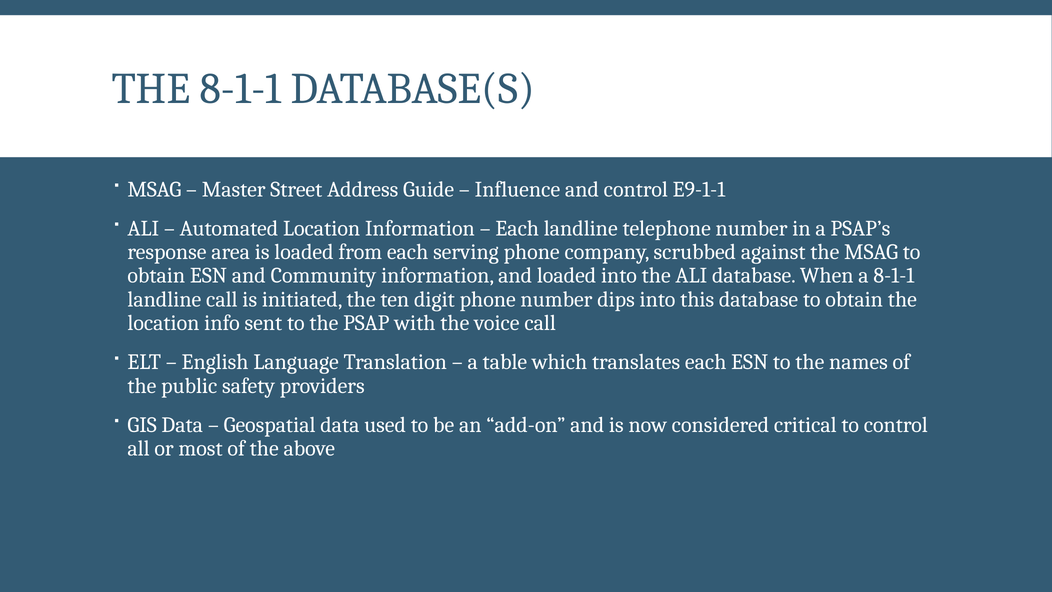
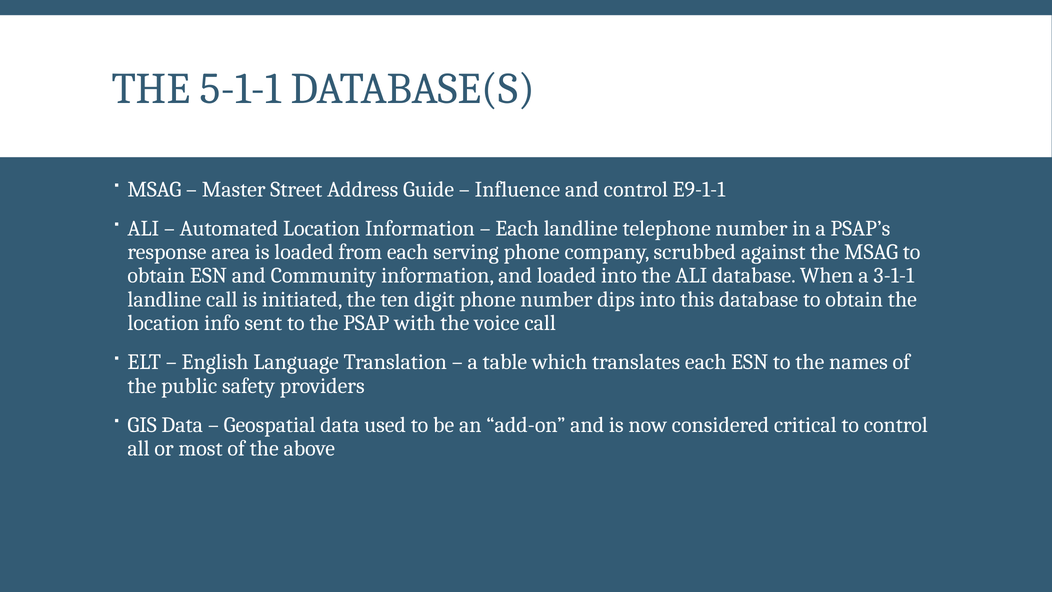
THE 8-1-1: 8-1-1 -> 5-1-1
a 8-1-1: 8-1-1 -> 3-1-1
